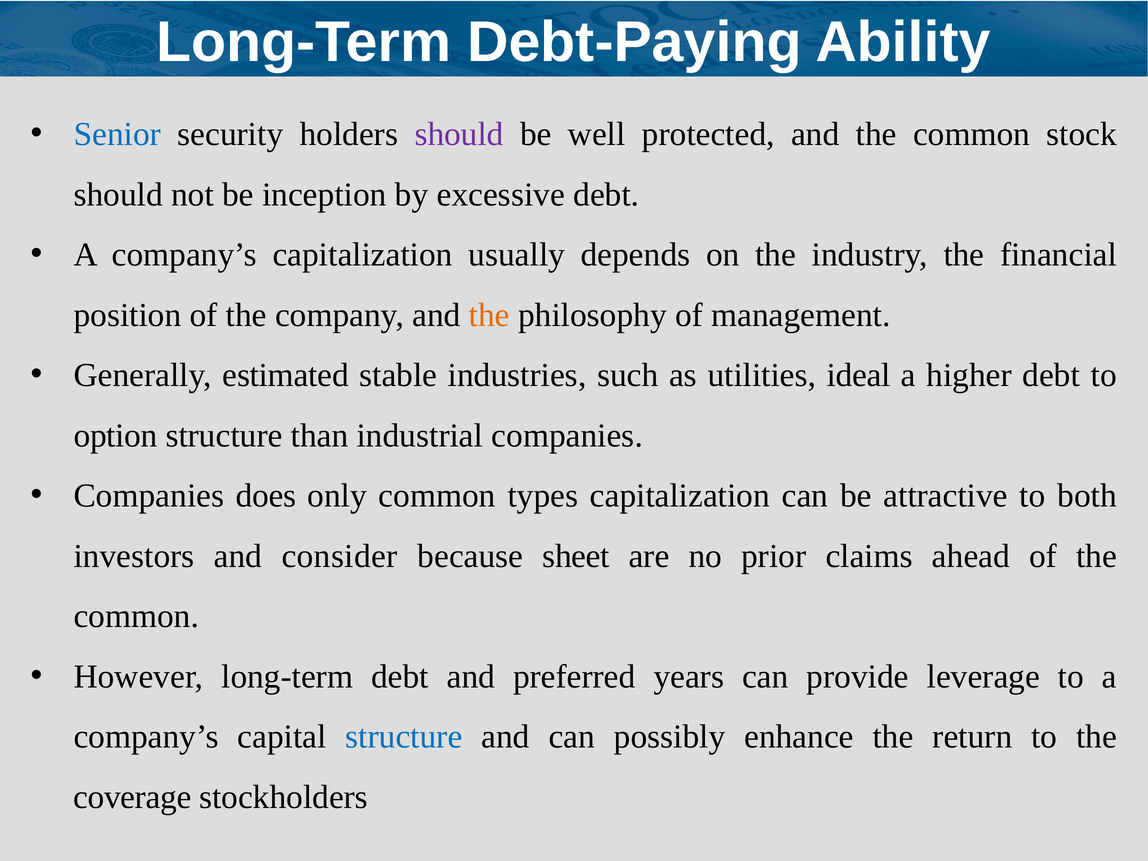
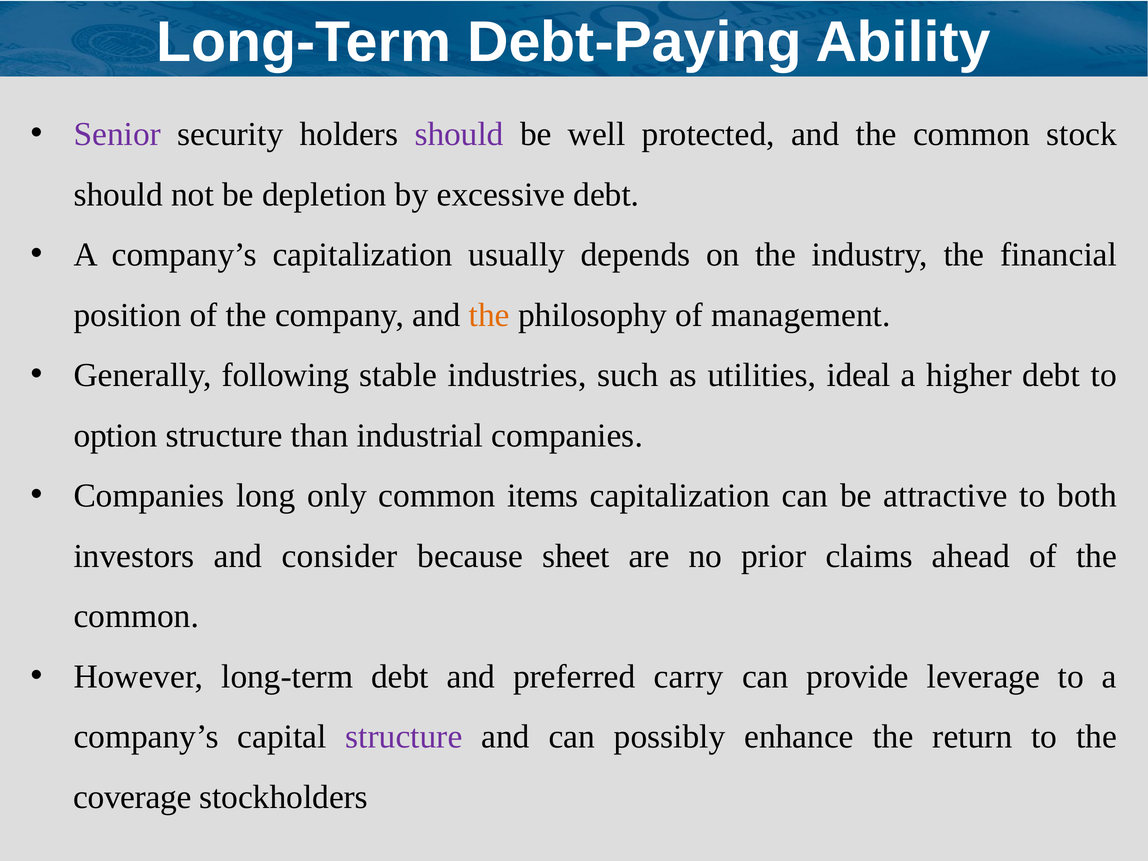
Senior colour: blue -> purple
inception: inception -> depletion
estimated: estimated -> following
does: does -> long
types: types -> items
years: years -> carry
structure at (404, 737) colour: blue -> purple
